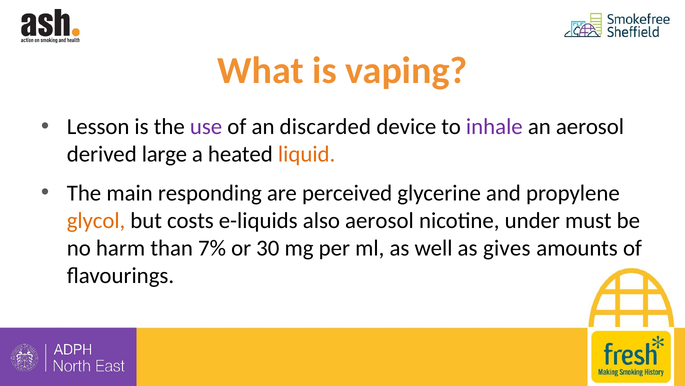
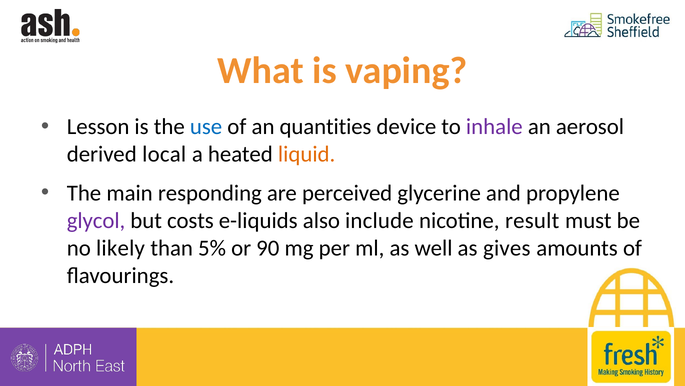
use colour: purple -> blue
discarded: discarded -> quantities
large: large -> local
glycol colour: orange -> purple
also aerosol: aerosol -> include
under: under -> result
harm: harm -> likely
7%: 7% -> 5%
30: 30 -> 90
